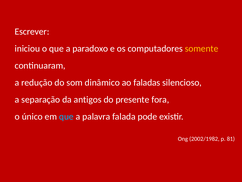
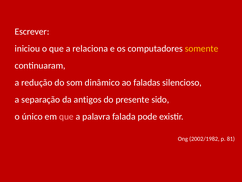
paradoxo: paradoxo -> relaciona
fora: fora -> sido
que at (66, 116) colour: light blue -> pink
